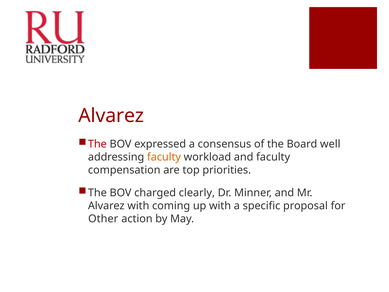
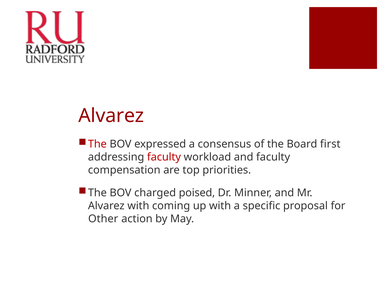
well: well -> first
faculty at (164, 157) colour: orange -> red
clearly: clearly -> poised
